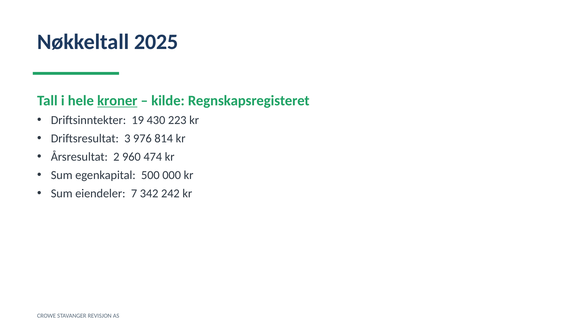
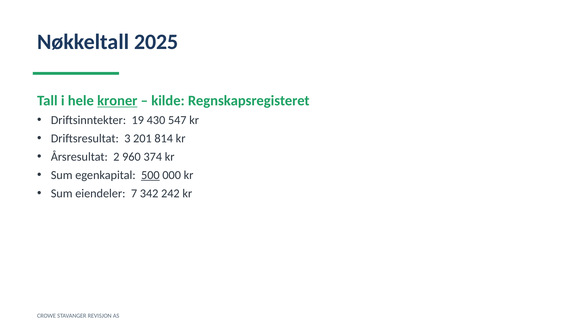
223: 223 -> 547
976: 976 -> 201
474: 474 -> 374
500 underline: none -> present
